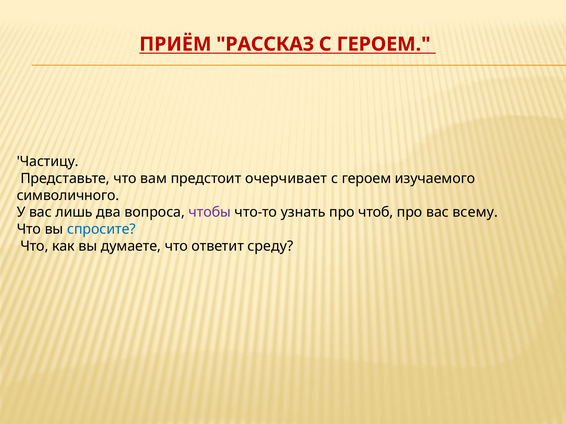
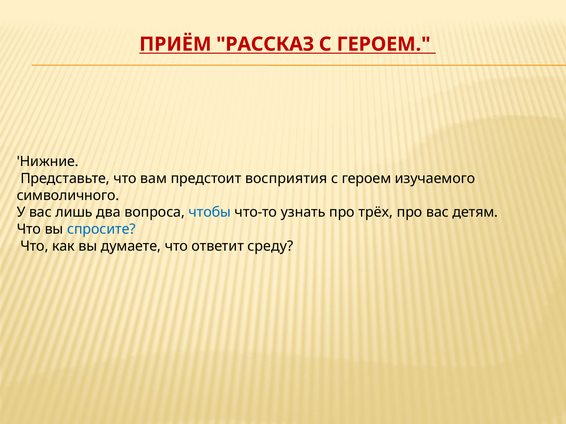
Частицу: Частицу -> Нижние
очерчивает: очерчивает -> восприятия
чтобы colour: purple -> blue
чтоб: чтоб -> трёх
всему: всему -> детям
